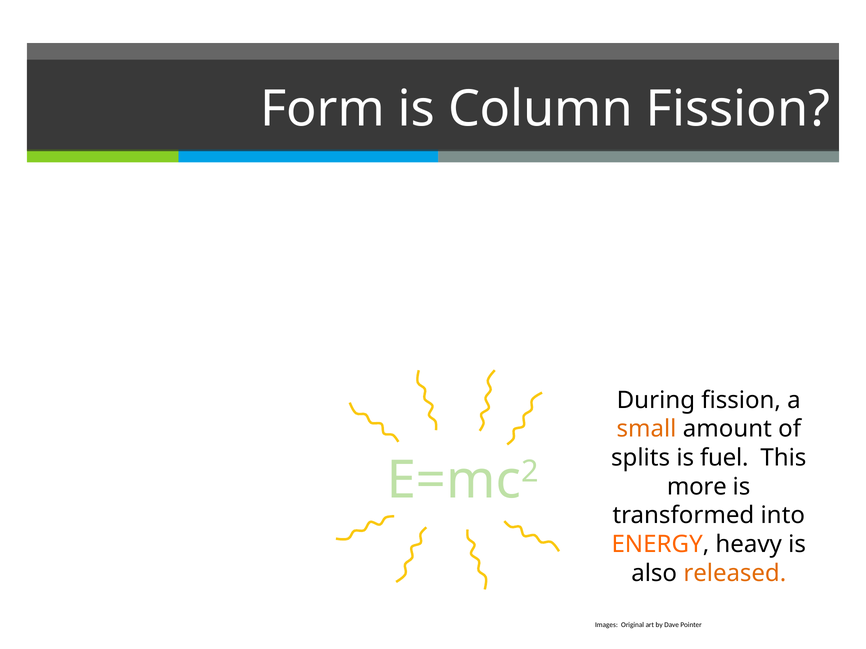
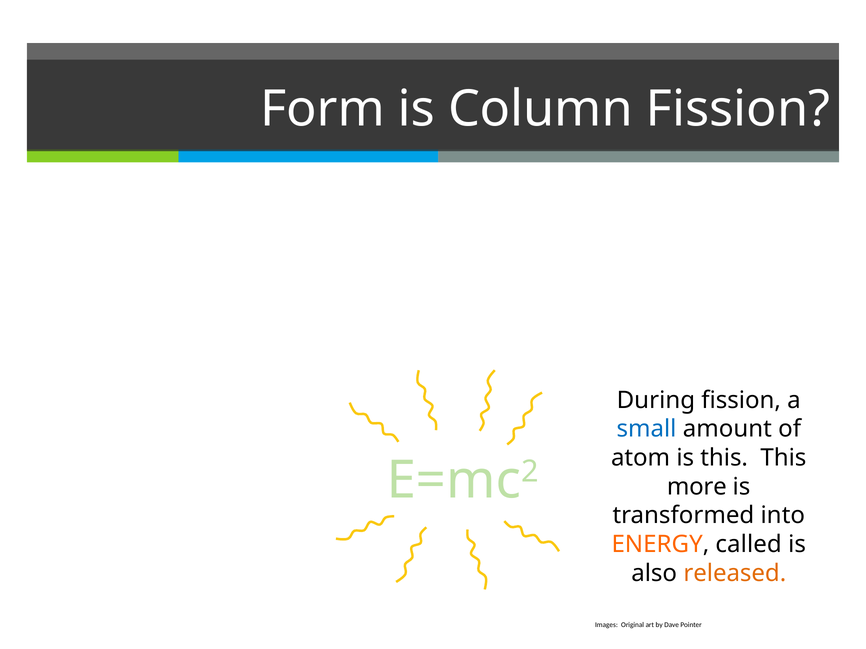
small colour: orange -> blue
splits: splits -> atom
is fuel: fuel -> this
heavy: heavy -> called
